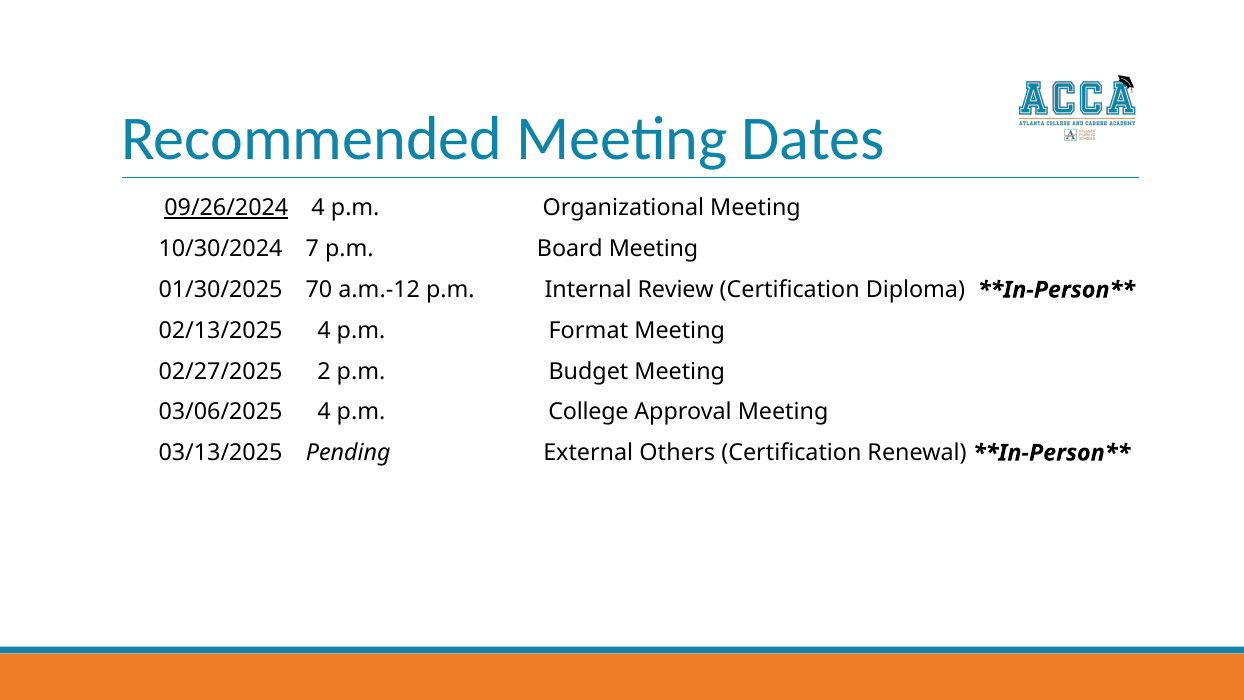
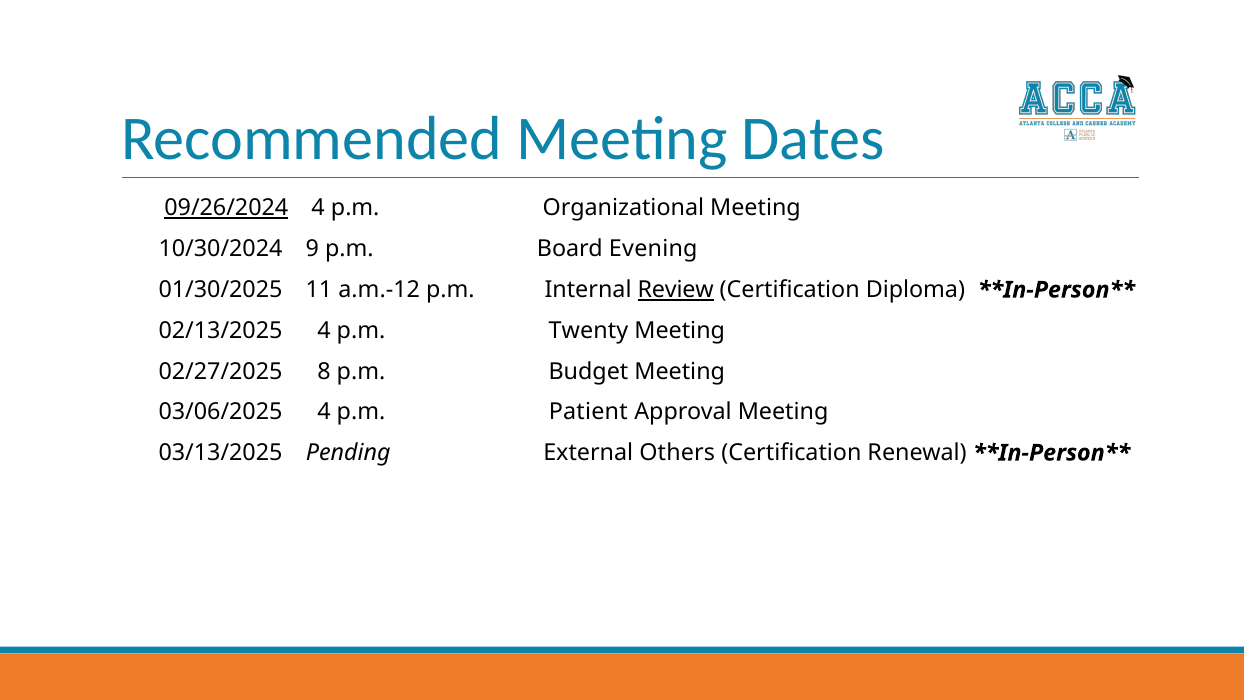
7: 7 -> 9
Board Meeting: Meeting -> Evening
70: 70 -> 11
Review underline: none -> present
Format: Format -> Twenty
2: 2 -> 8
College: College -> Patient
